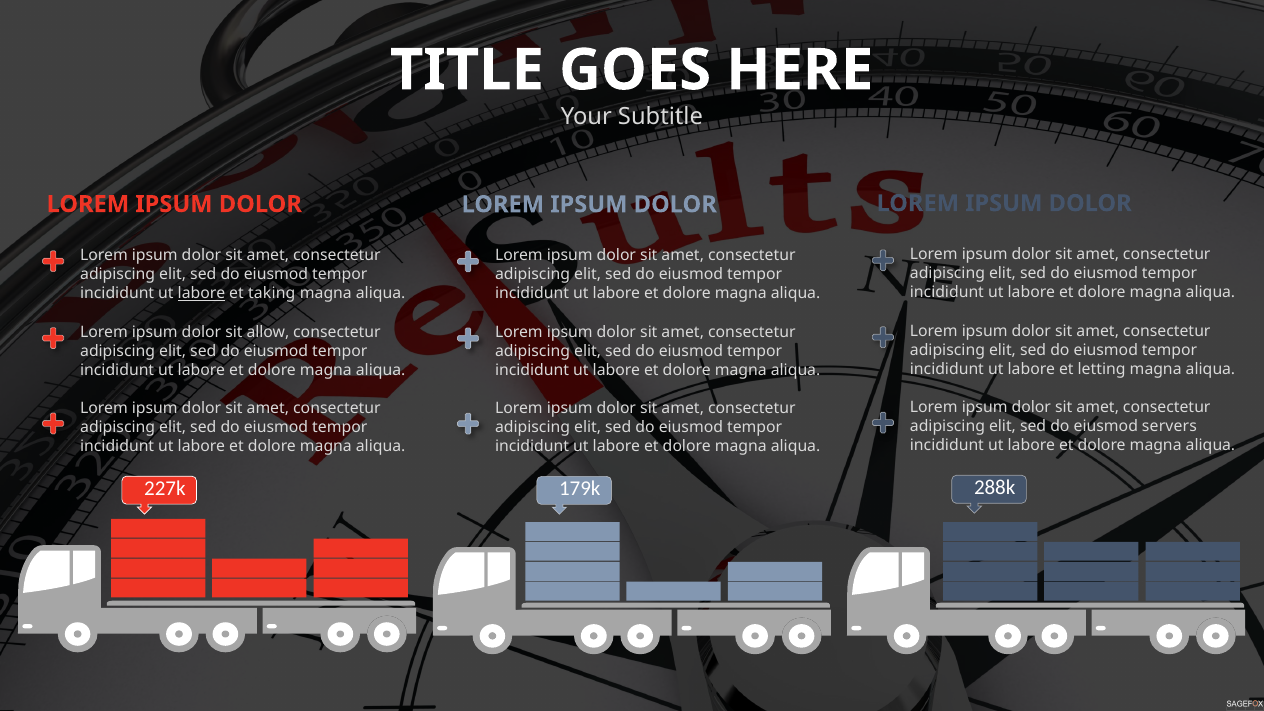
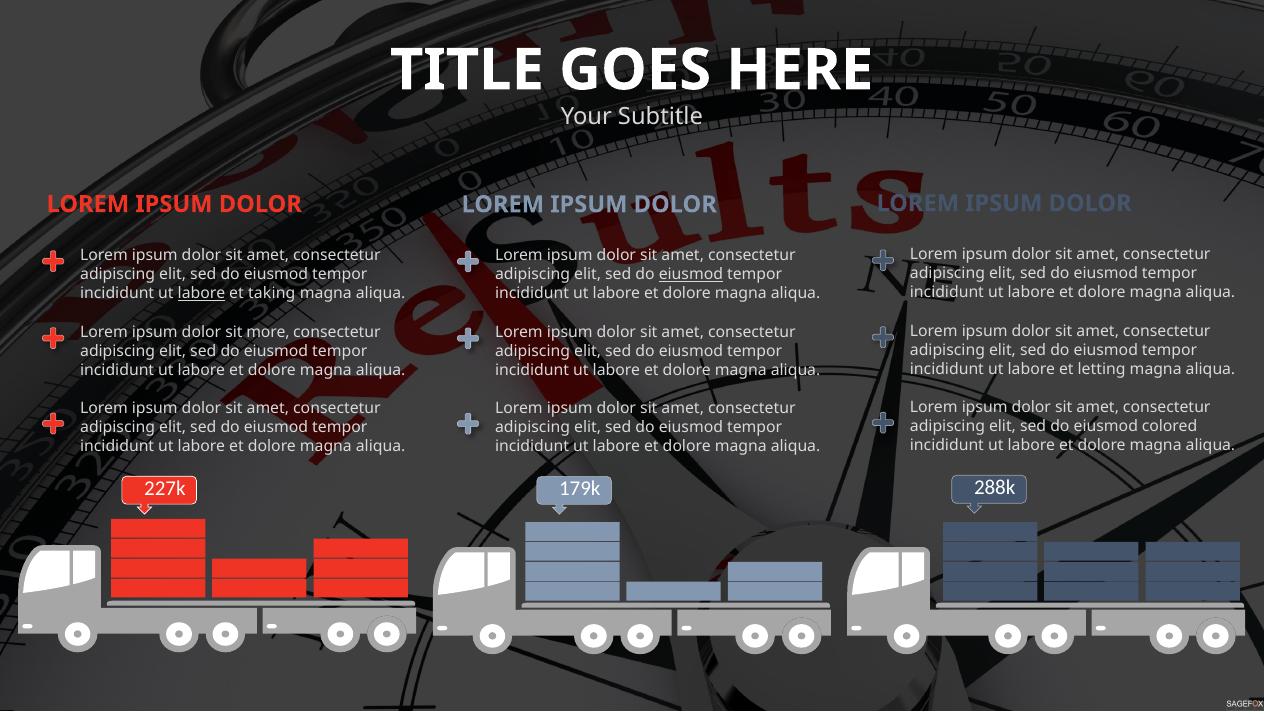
eiusmod at (691, 275) underline: none -> present
allow: allow -> more
servers: servers -> colored
